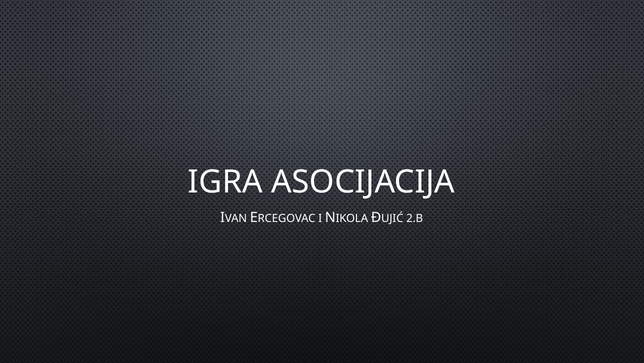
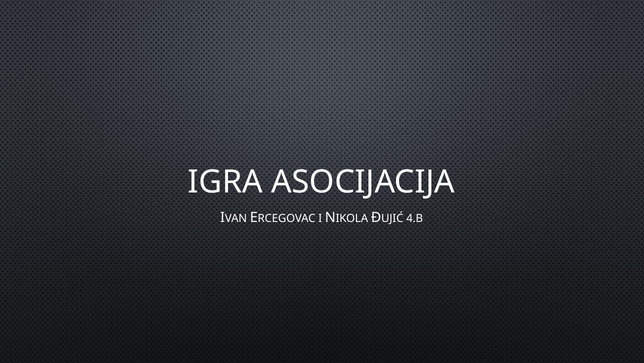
2.B: 2.B -> 4.B
